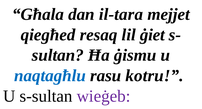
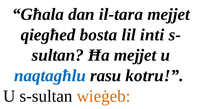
resaq: resaq -> bosta
ġiet: ġiet -> inti
Ħa ġismu: ġismu -> mejjet
wieġeb colour: purple -> orange
